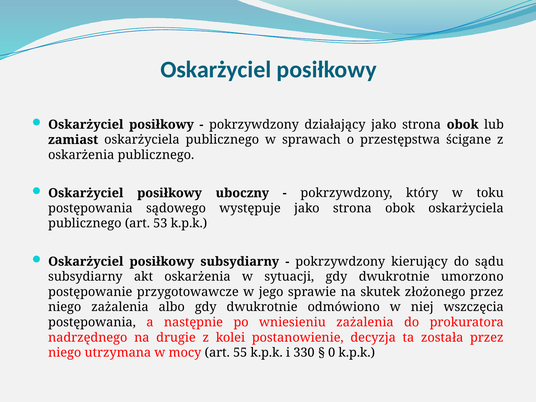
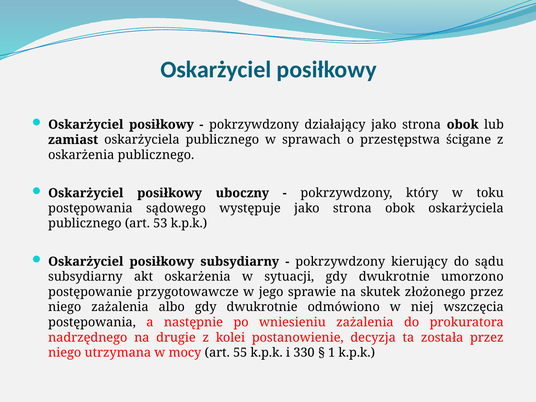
0: 0 -> 1
